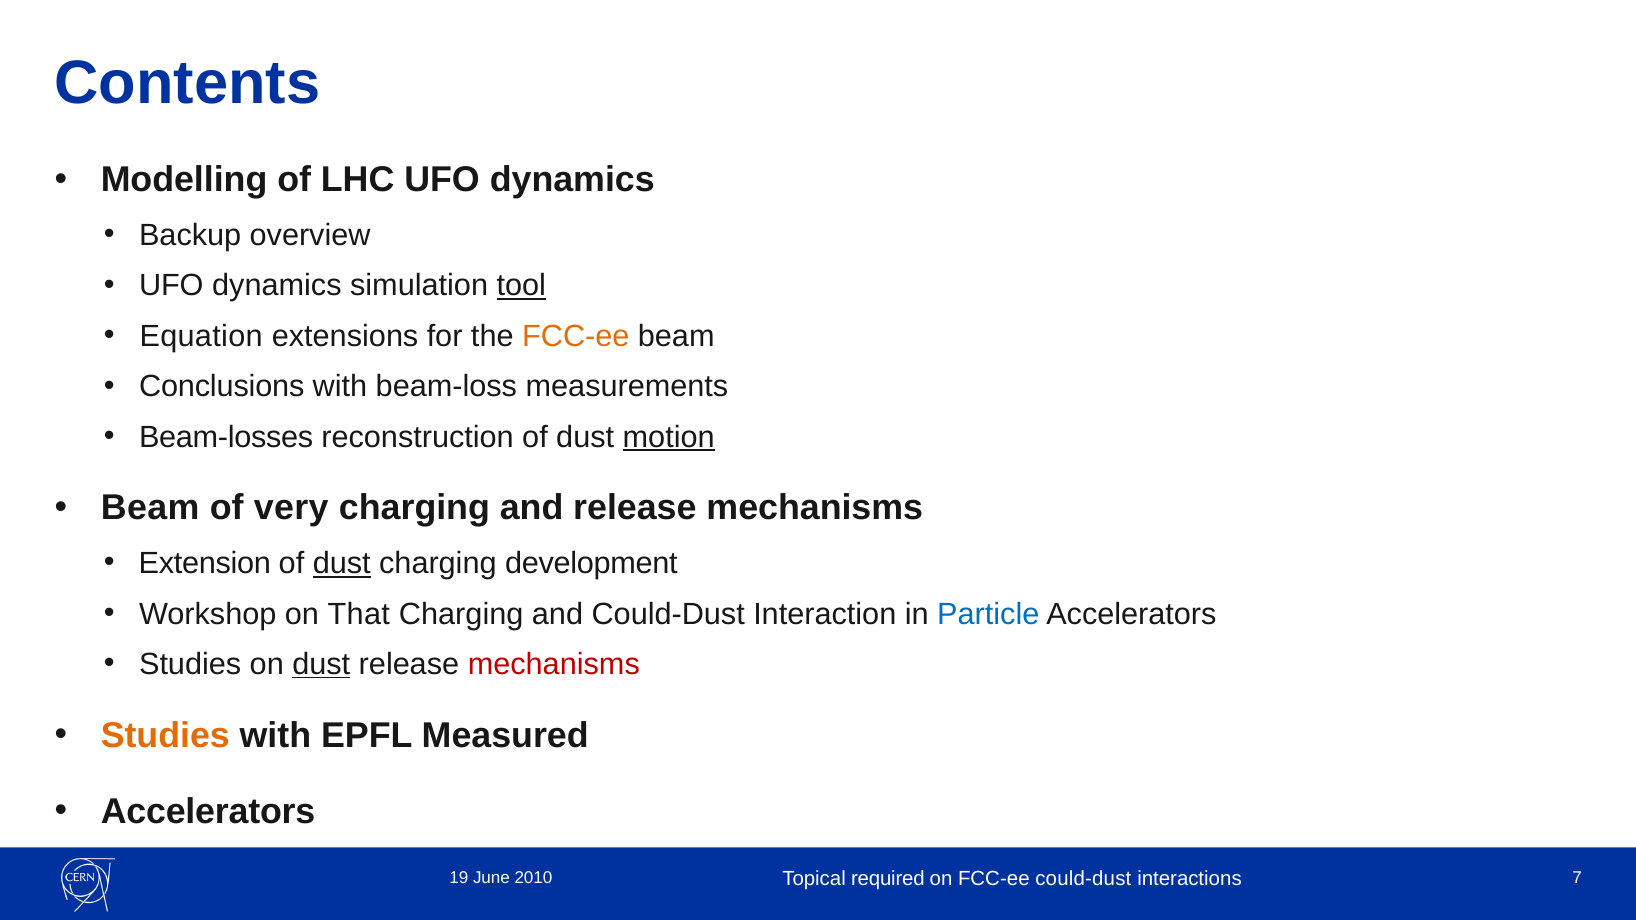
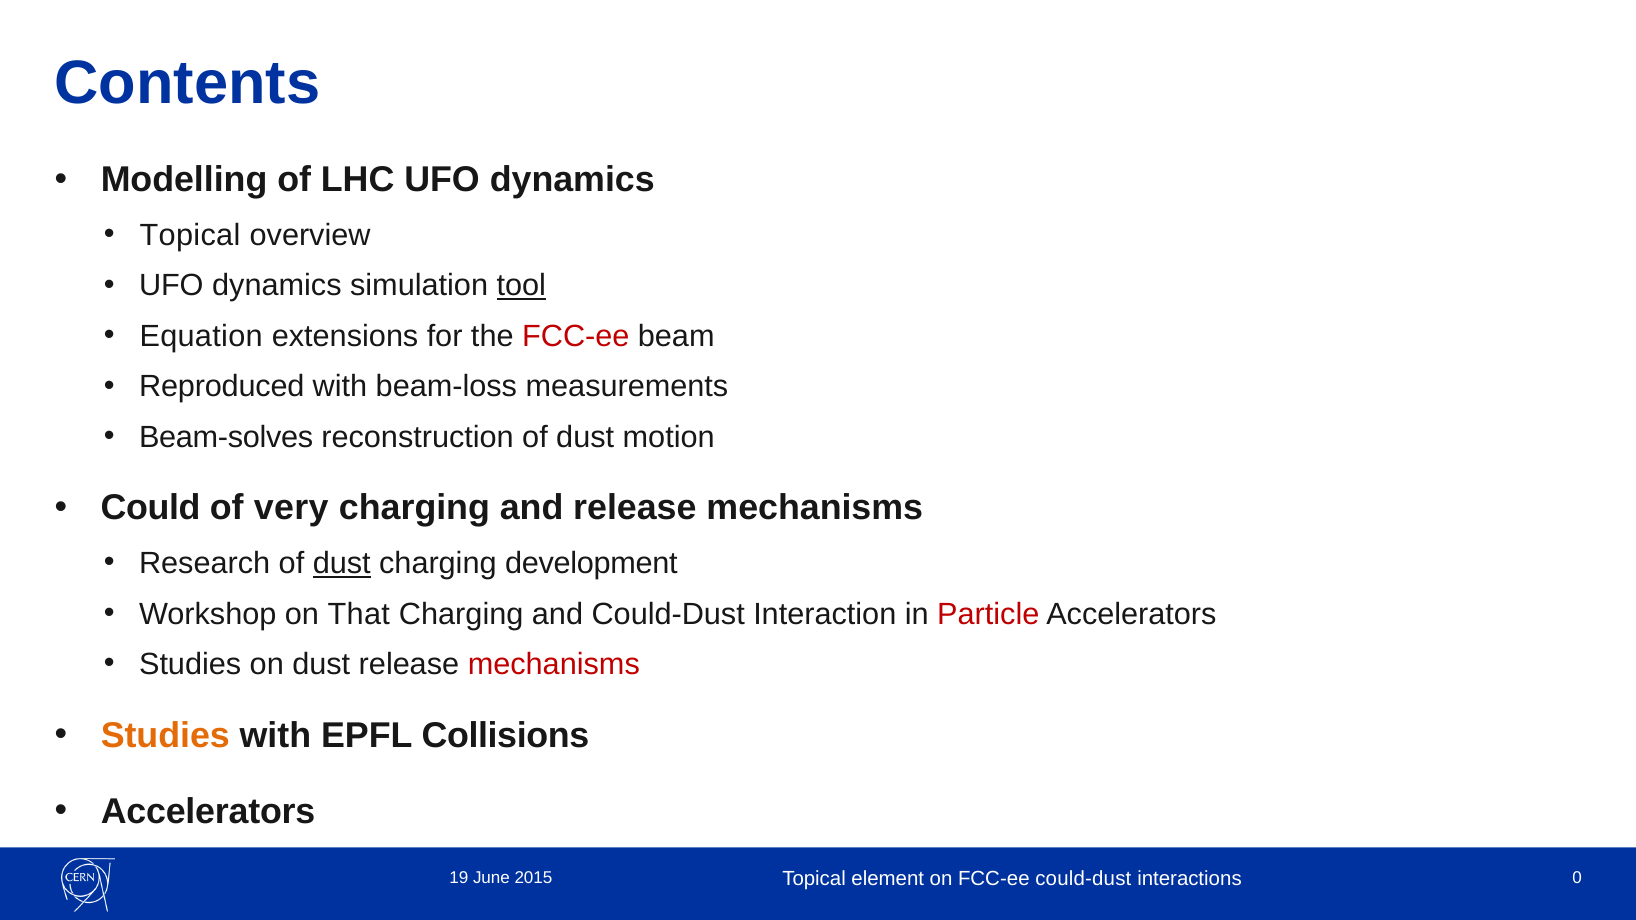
Backup at (190, 235): Backup -> Topical
FCC-ee at (576, 336) colour: orange -> red
Conclusions: Conclusions -> Reproduced
Beam-losses: Beam-losses -> Beam-solves
motion underline: present -> none
Beam at (150, 508): Beam -> Could
Extension: Extension -> Research
Particle colour: blue -> red
dust at (321, 665) underline: present -> none
Measured: Measured -> Collisions
required: required -> element
7: 7 -> 0
2010: 2010 -> 2015
